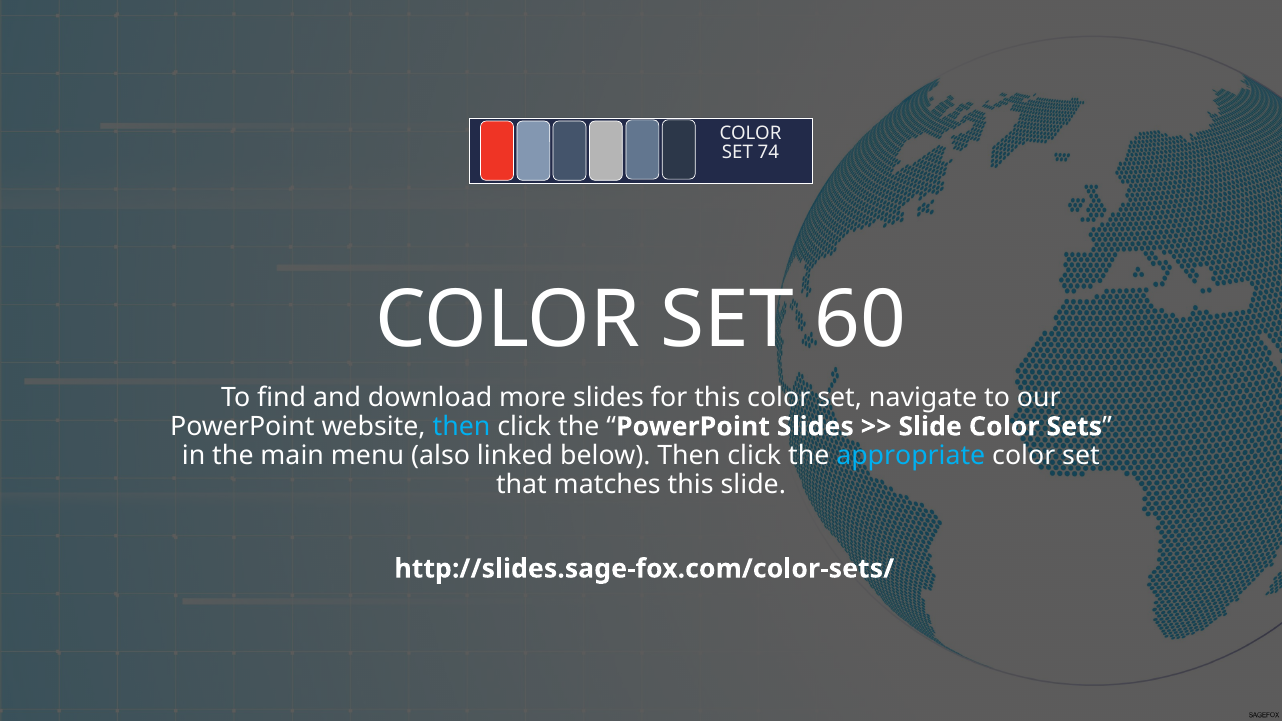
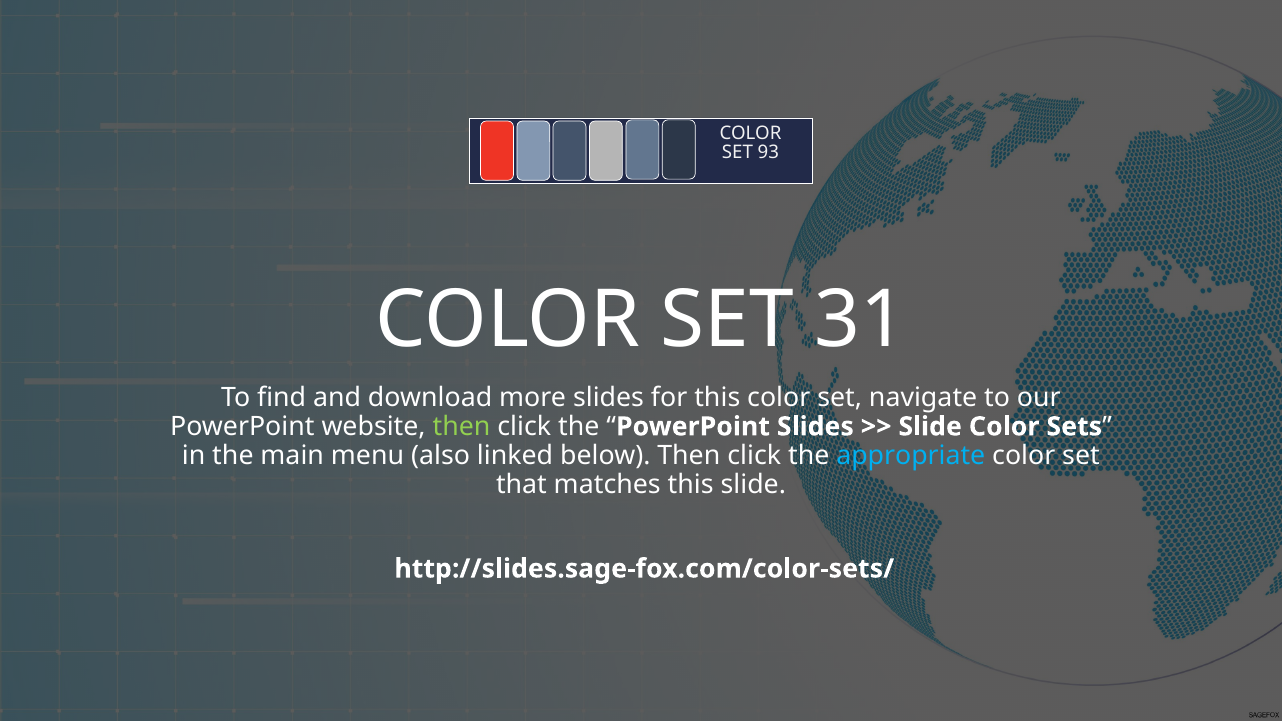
74: 74 -> 93
60: 60 -> 31
then at (461, 427) colour: light blue -> light green
